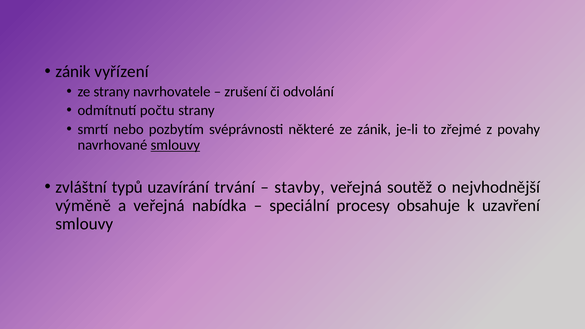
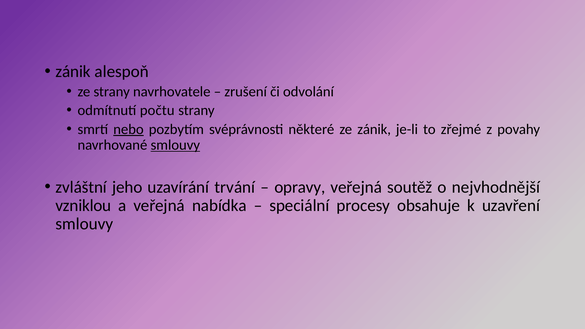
vyřízení: vyřízení -> alespoň
nebo underline: none -> present
typů: typů -> jeho
stavby: stavby -> opravy
výměně: výměně -> vzniklou
